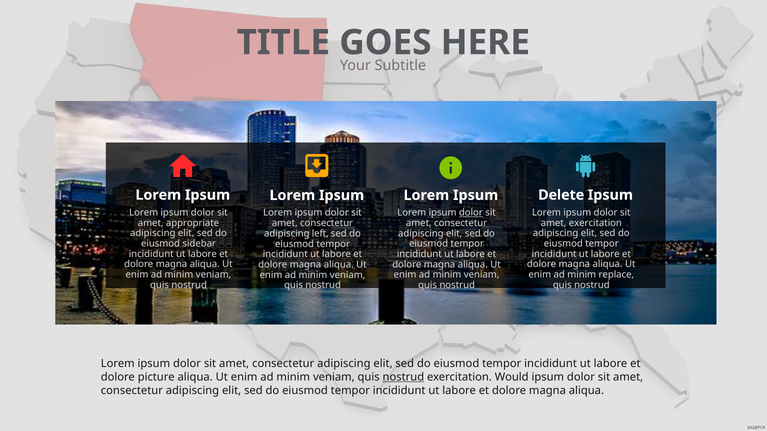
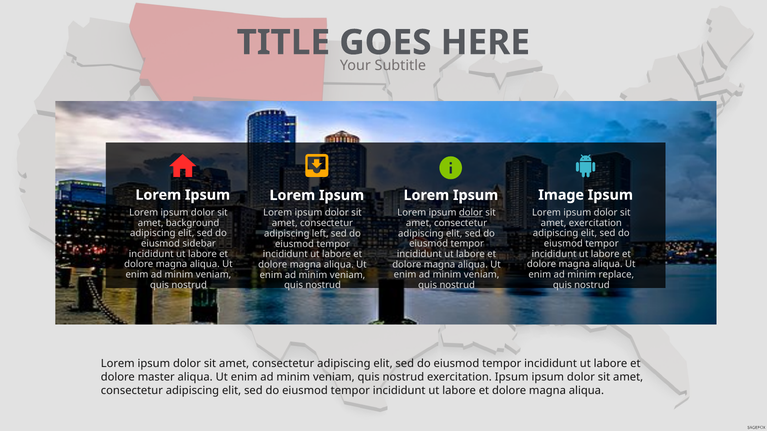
Delete: Delete -> Image
appropriate: appropriate -> background
picture: picture -> master
nostrud at (403, 377) underline: present -> none
exercitation Would: Would -> Ipsum
